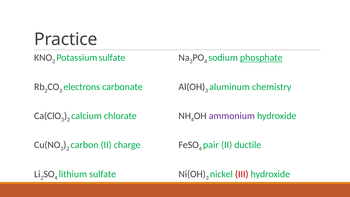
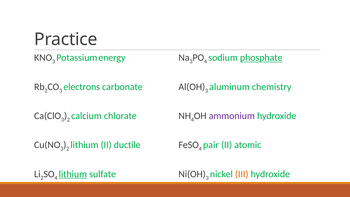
Potassium sulfate: sulfate -> energy
carbon at (84, 145): carbon -> lithium
charge: charge -> ductile
ductile: ductile -> atomic
lithium at (73, 174) underline: none -> present
III colour: red -> orange
